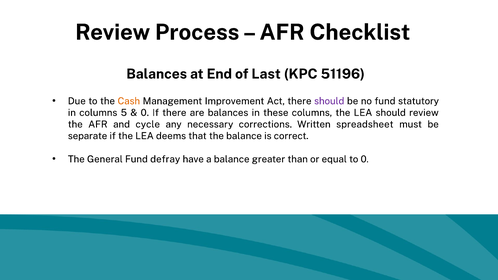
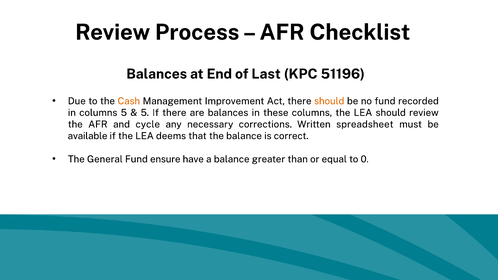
should at (329, 101) colour: purple -> orange
statutory: statutory -> recorded
0 at (145, 113): 0 -> 5
separate: separate -> available
defray: defray -> ensure
